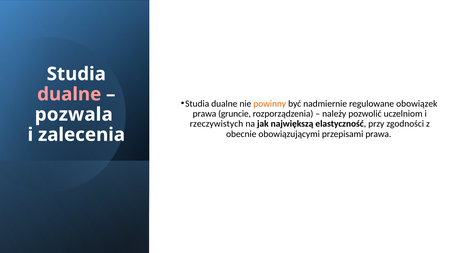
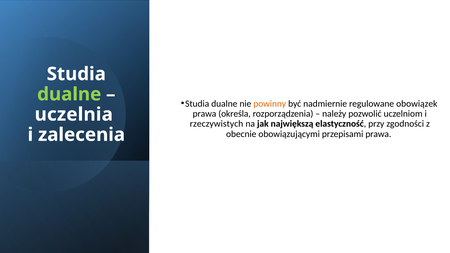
dualne at (69, 94) colour: pink -> light green
gruncie: gruncie -> określa
pozwala: pozwala -> uczelnia
